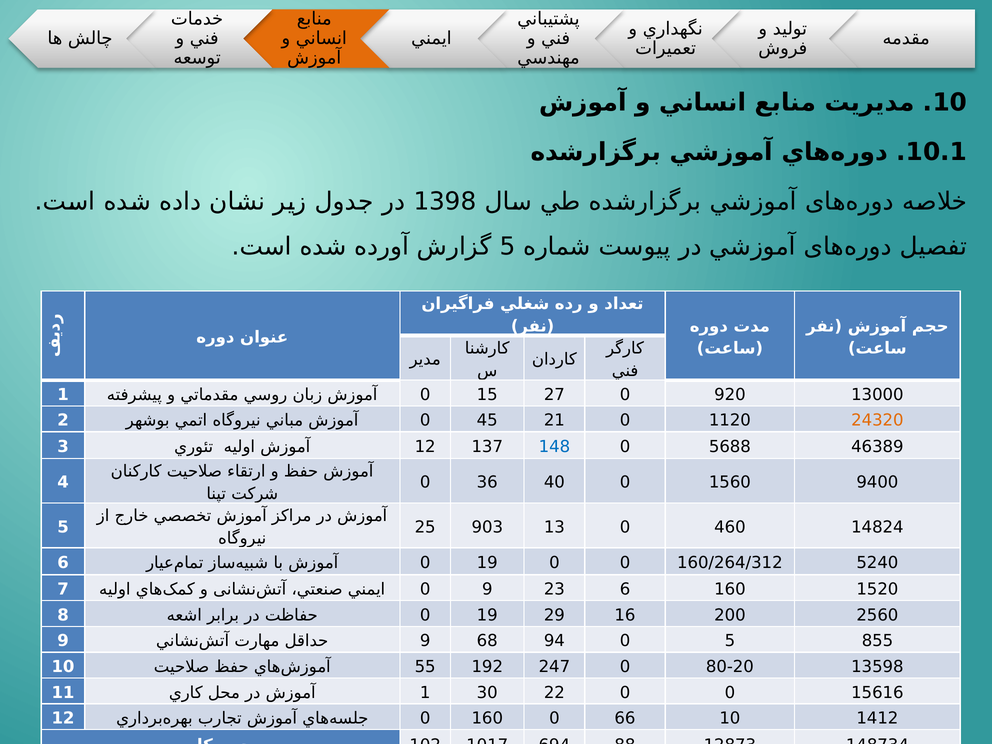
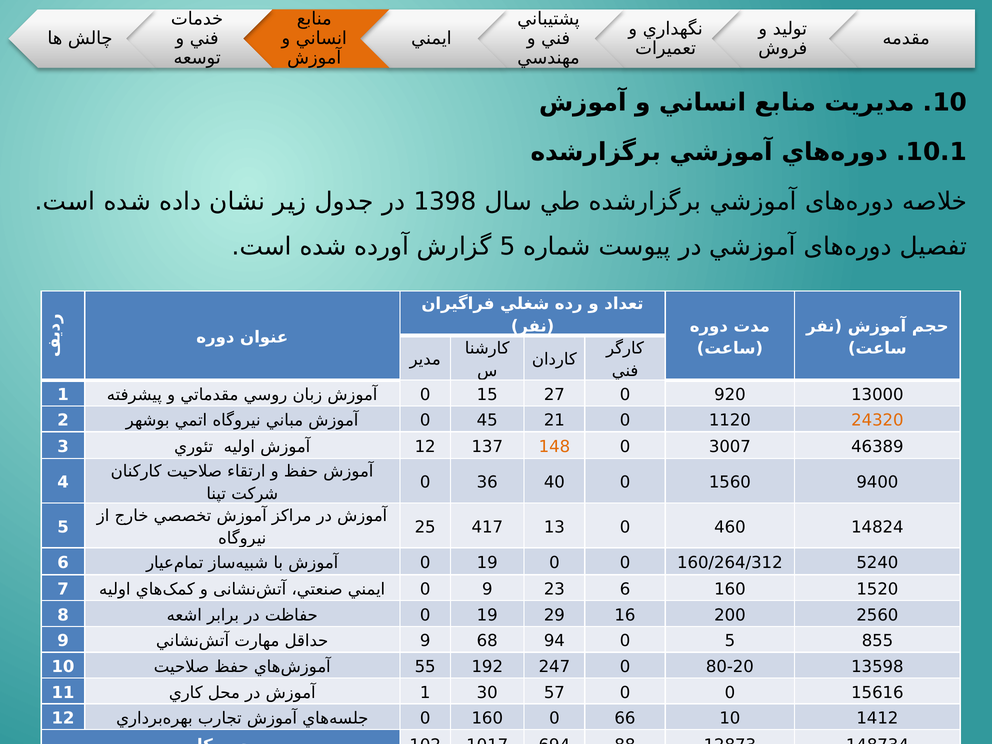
148 colour: blue -> orange
5688: 5688 -> 3007
903: 903 -> 417
22: 22 -> 57
